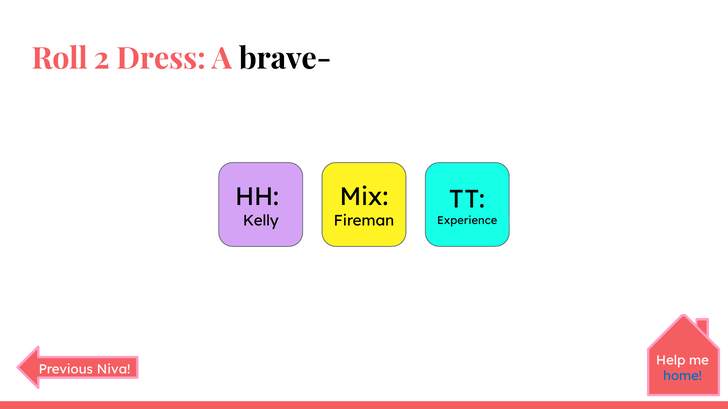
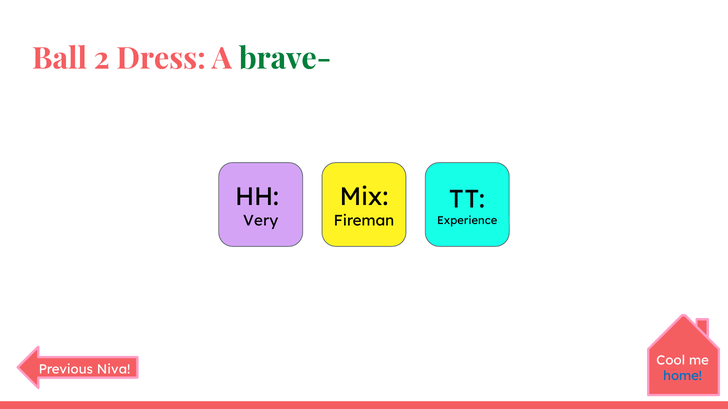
Roll: Roll -> Ball
brave- colour: black -> green
Kelly: Kelly -> Very
Help: Help -> Cool
